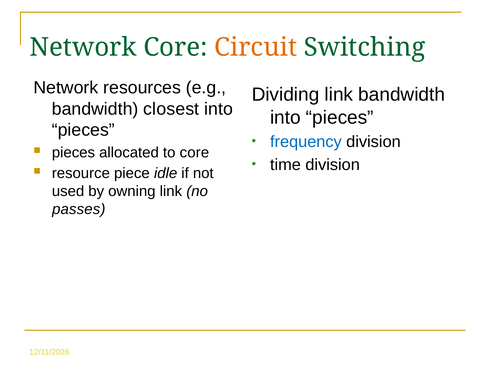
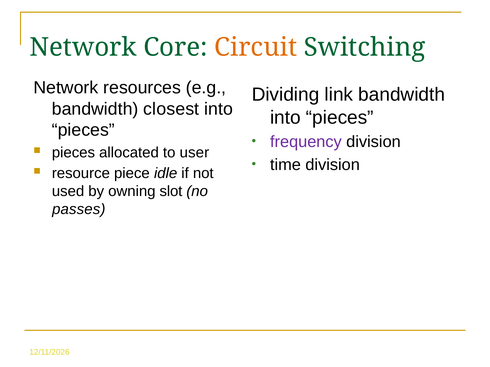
frequency colour: blue -> purple
to core: core -> user
owning link: link -> slot
